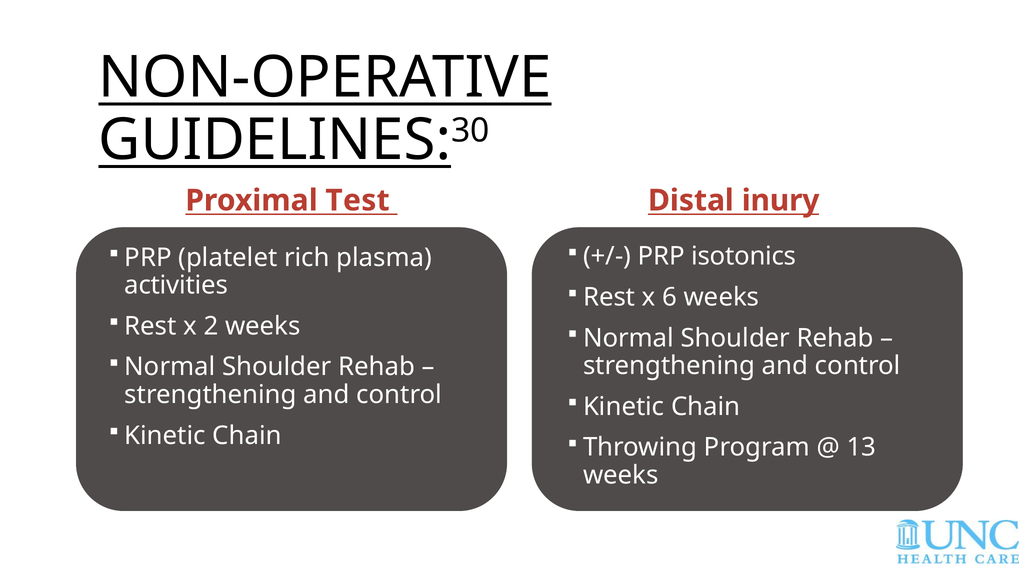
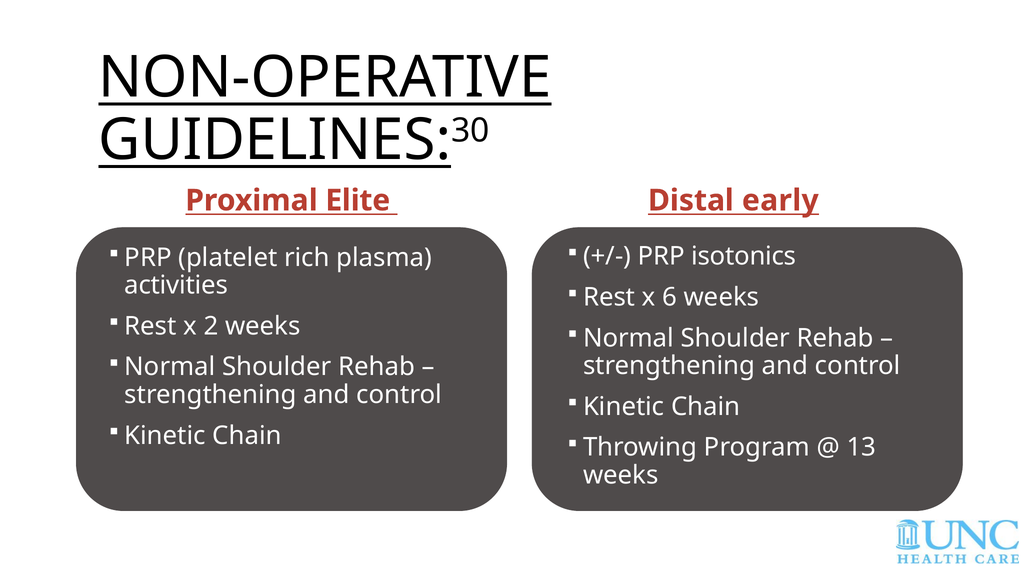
Test: Test -> Elite
inury: inury -> early
